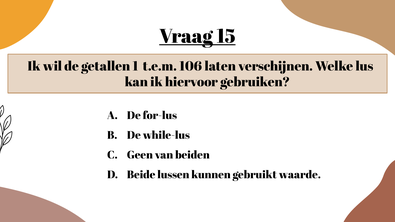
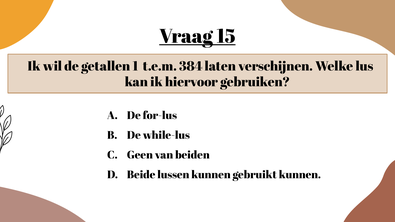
106: 106 -> 384
gebruikt waarde: waarde -> kunnen
